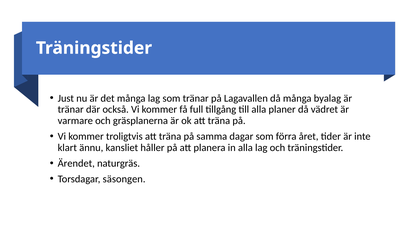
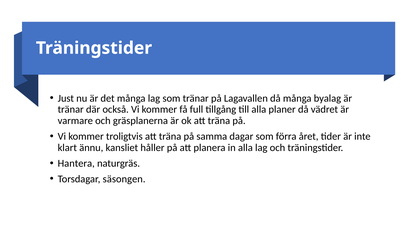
Ärendet: Ärendet -> Hantera
